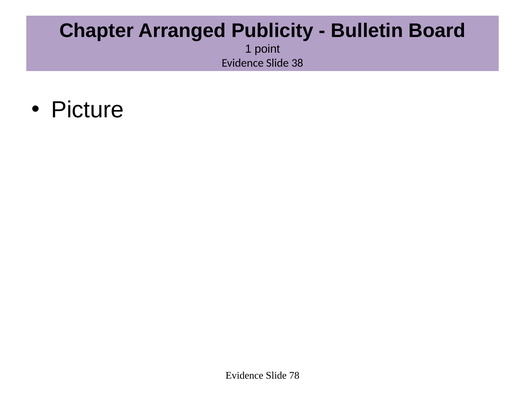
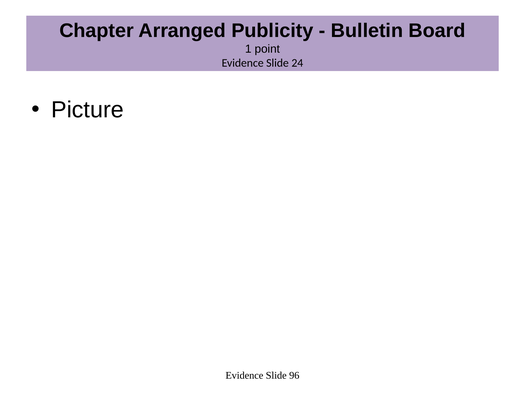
38: 38 -> 24
78: 78 -> 96
